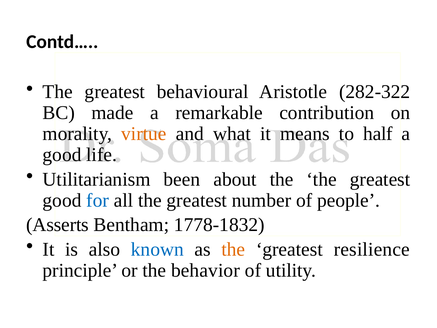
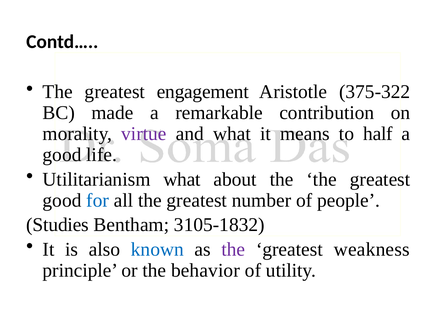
behavioural: behavioural -> engagement
282-322: 282-322 -> 375-322
virtue colour: orange -> purple
Utilitarianism been: been -> what
Asserts: Asserts -> Studies
1778-1832: 1778-1832 -> 3105-1832
the at (233, 249) colour: orange -> purple
resilience: resilience -> weakness
